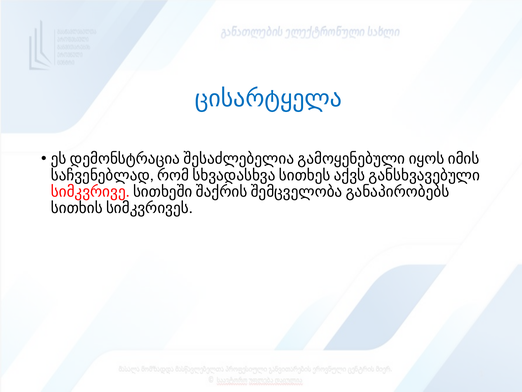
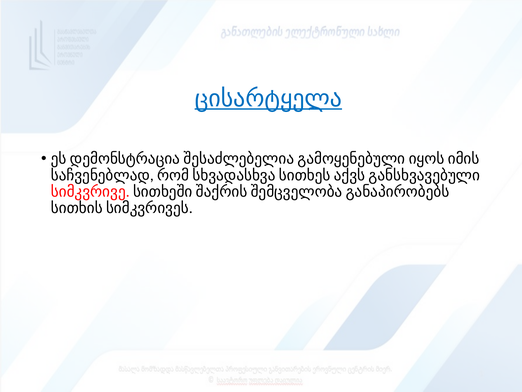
ცისარტყელა underline: none -> present
